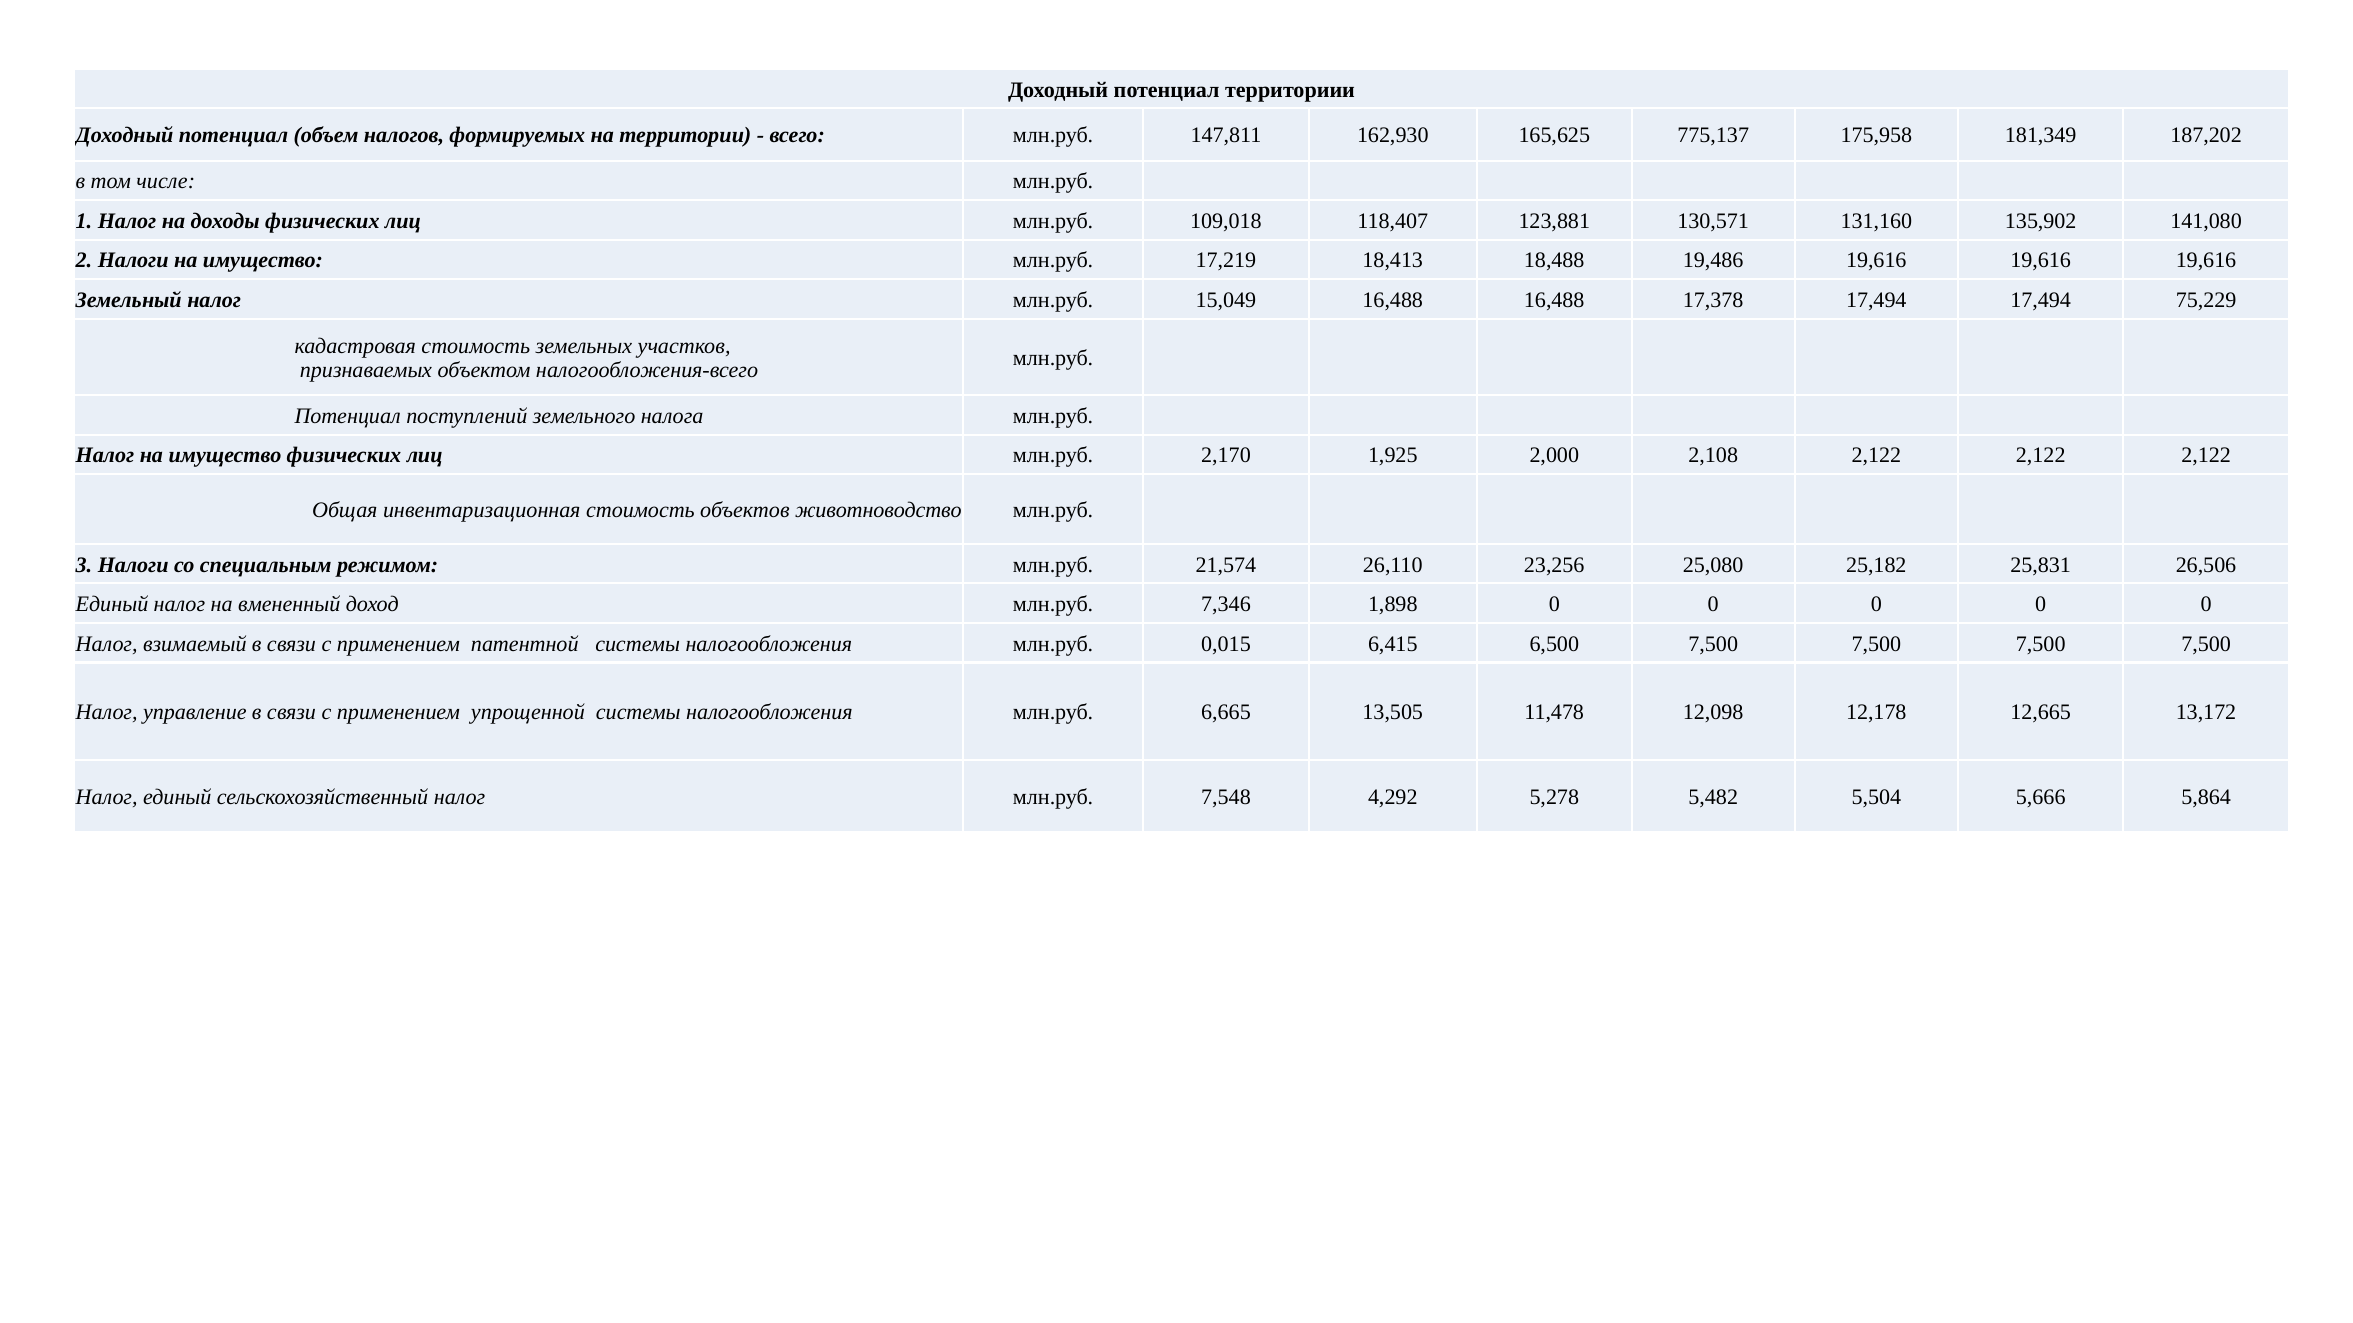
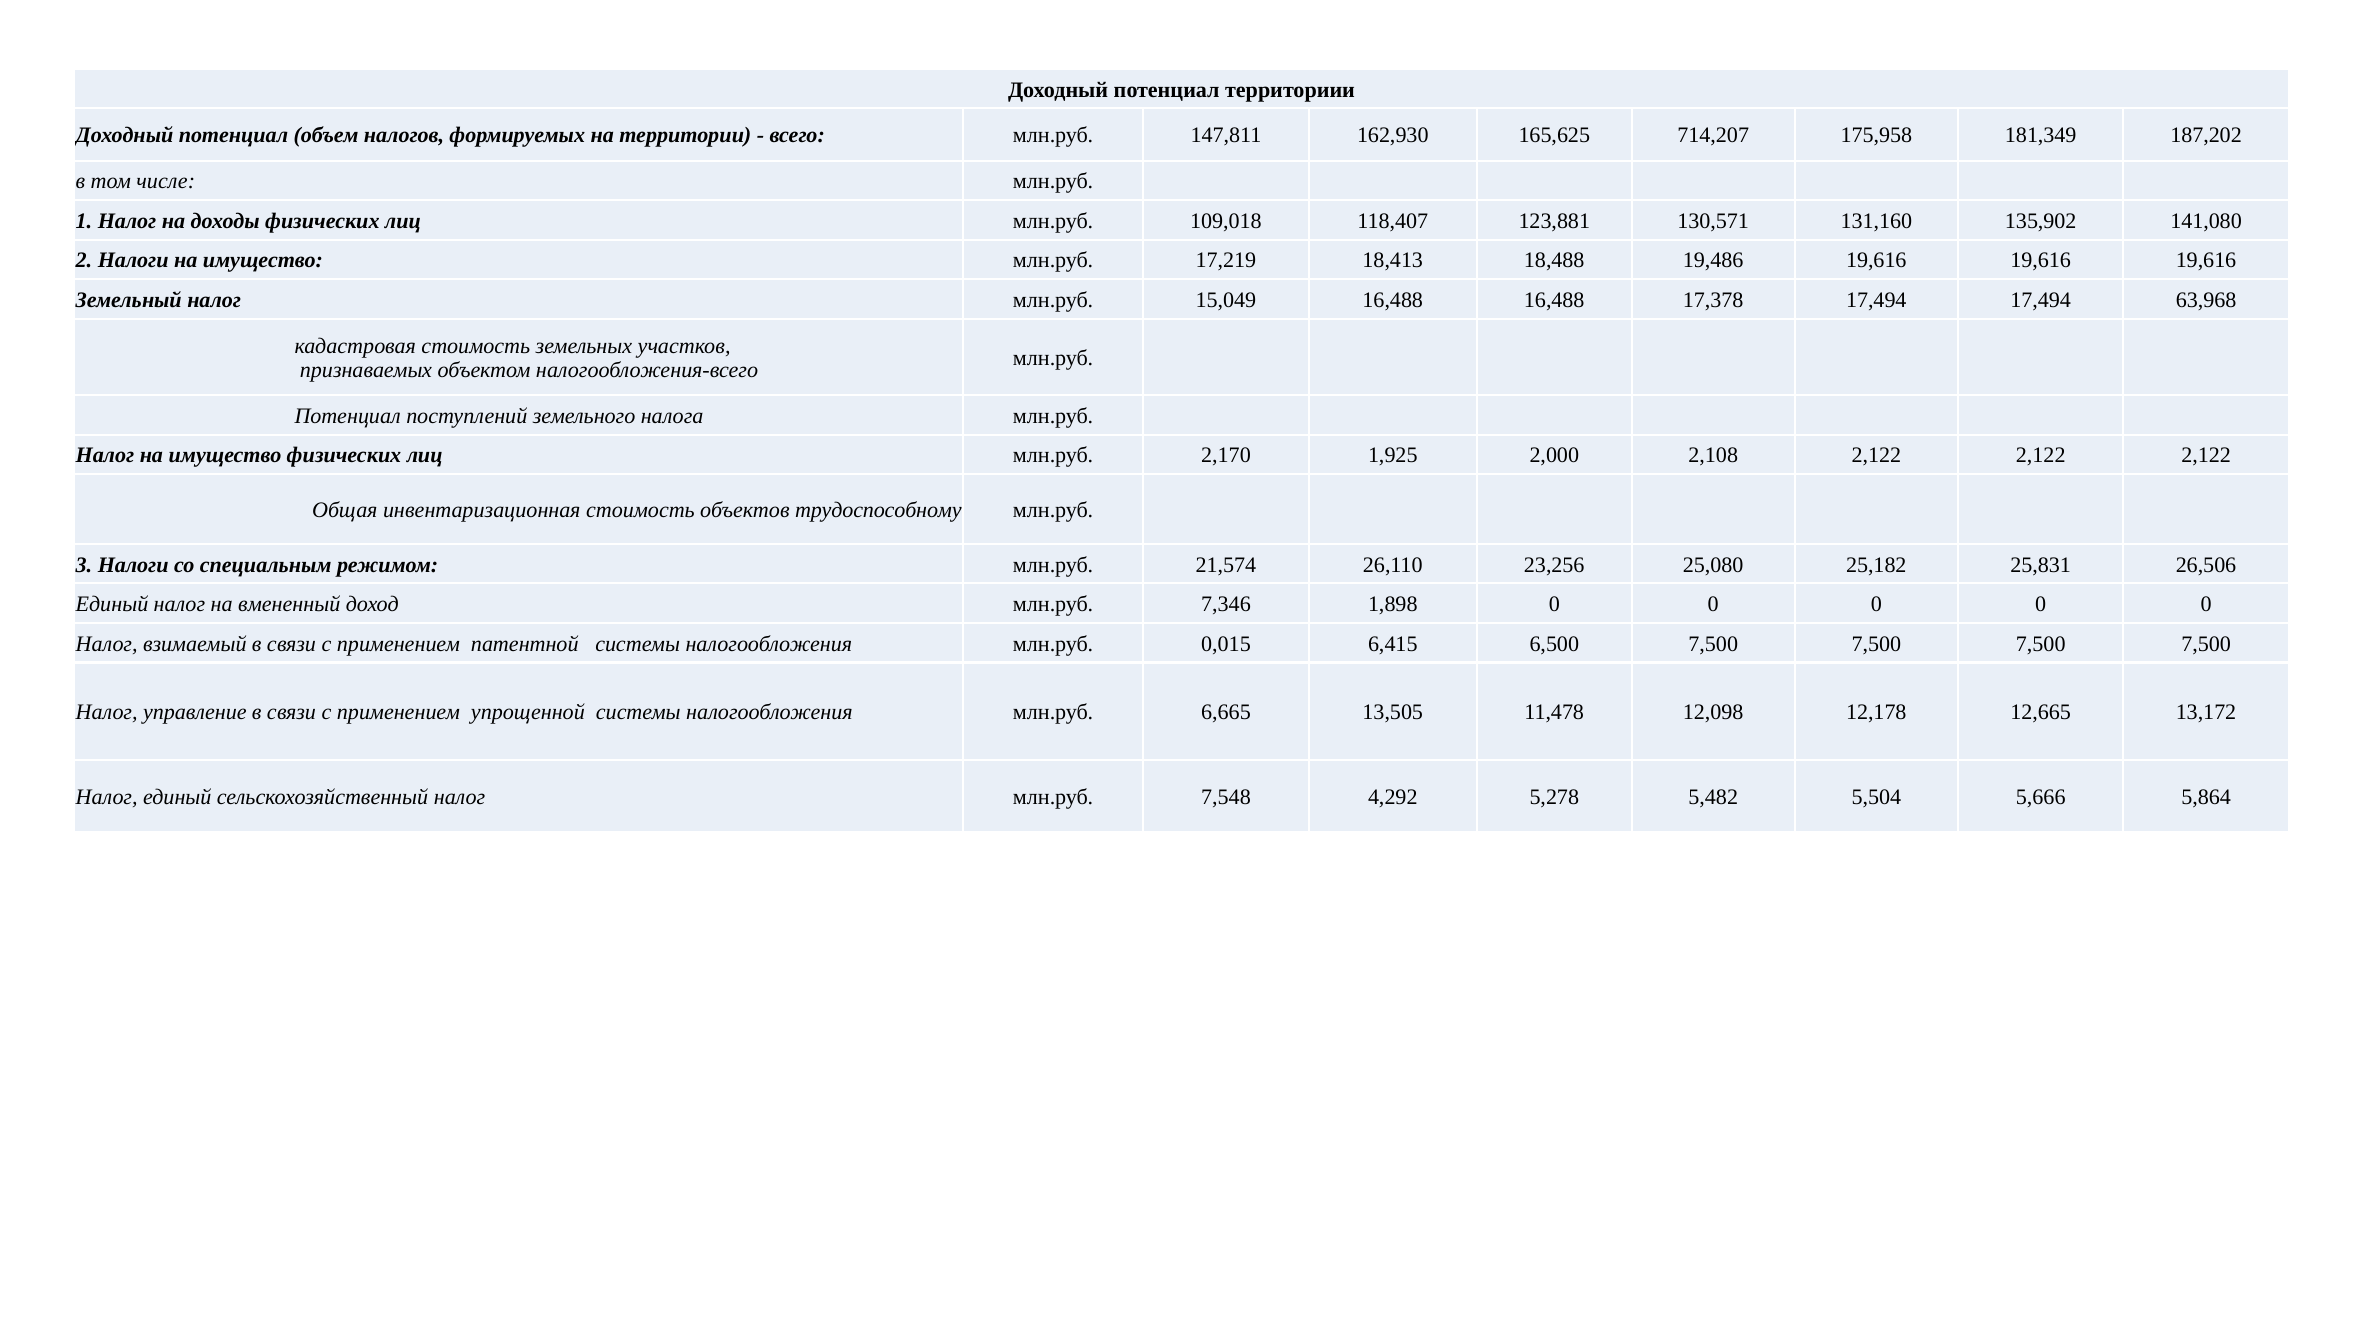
775,137: 775,137 -> 714,207
75,229: 75,229 -> 63,968
животноводство: животноводство -> трудоспособному
